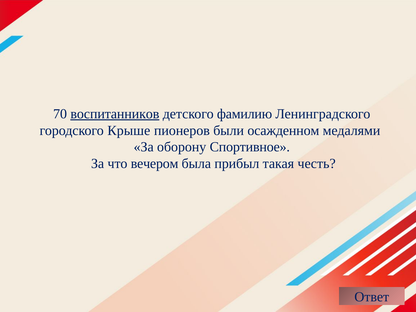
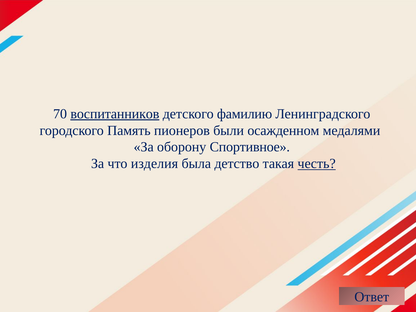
Крыше: Крыше -> Память
вечером: вечером -> изделия
прибыл: прибыл -> детство
честь underline: none -> present
